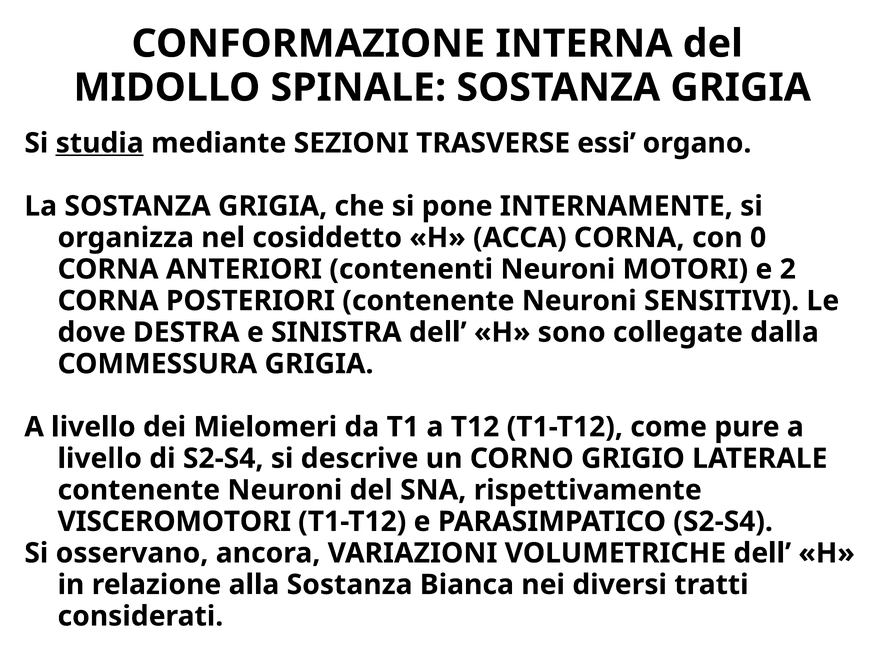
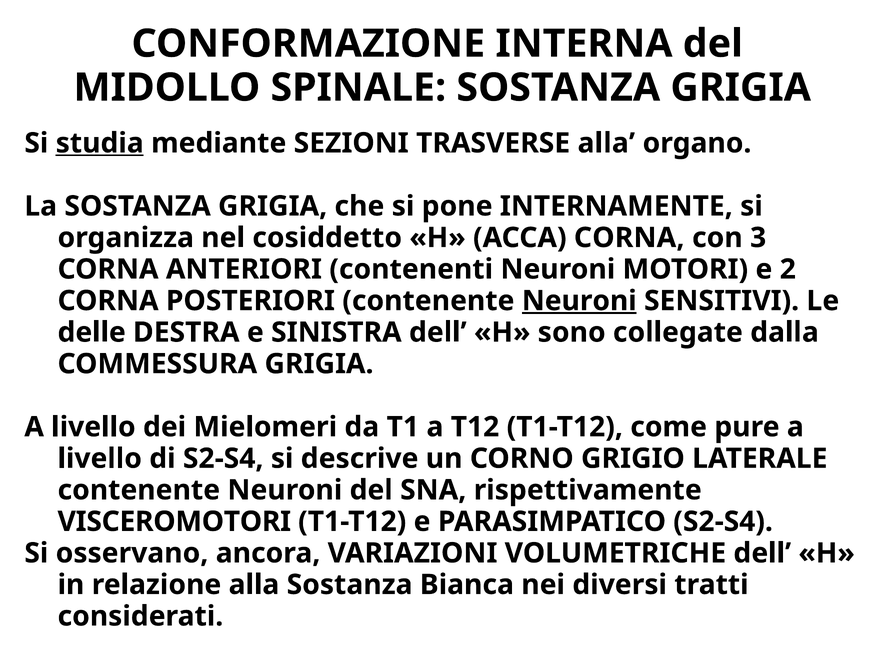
TRASVERSE essi: essi -> alla
0: 0 -> 3
Neuroni at (579, 301) underline: none -> present
dove: dove -> delle
